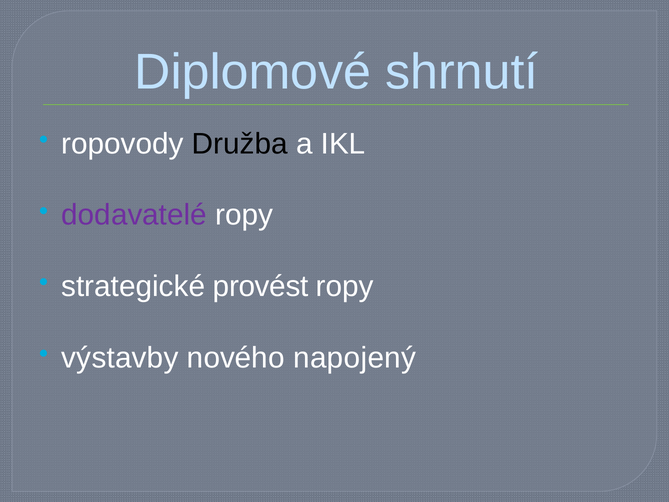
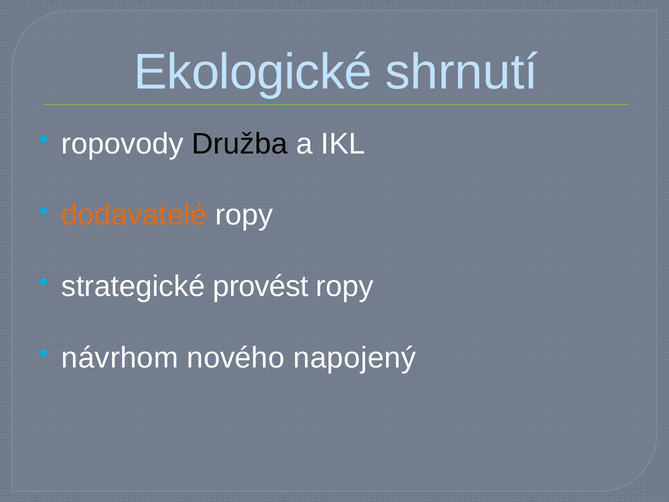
Diplomové: Diplomové -> Ekologické
dodavatelé colour: purple -> orange
výstavby: výstavby -> návrhom
